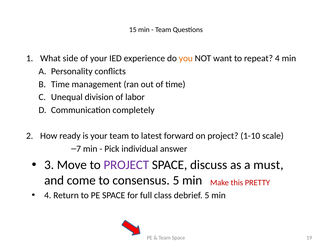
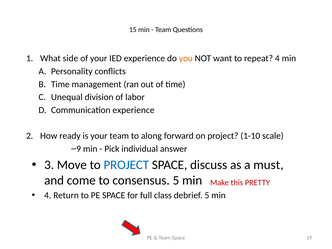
Communication completely: completely -> experience
latest: latest -> along
7: 7 -> 9
PROJECT at (126, 165) colour: purple -> blue
